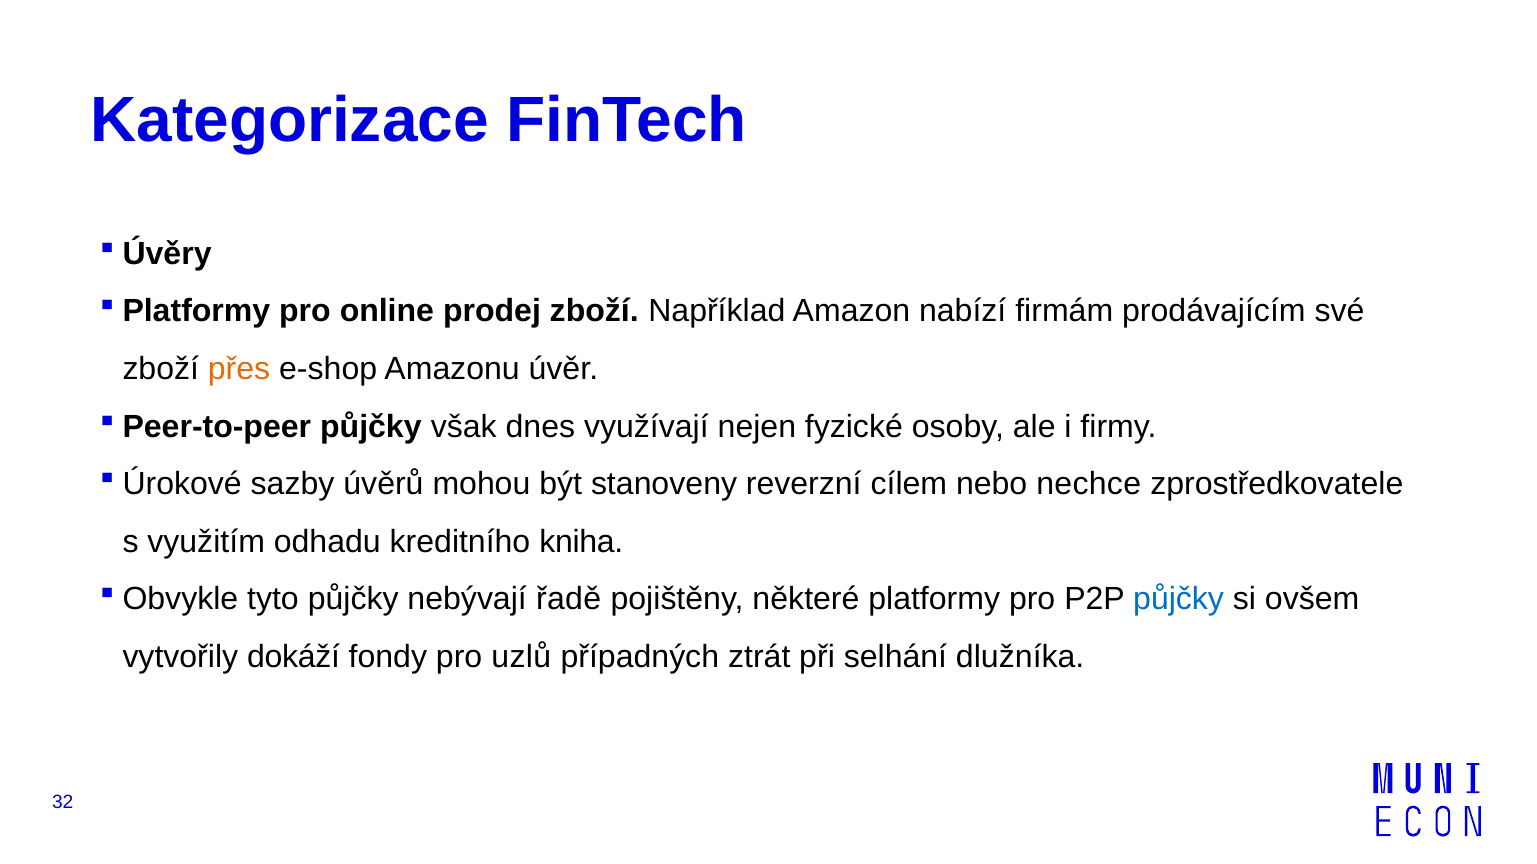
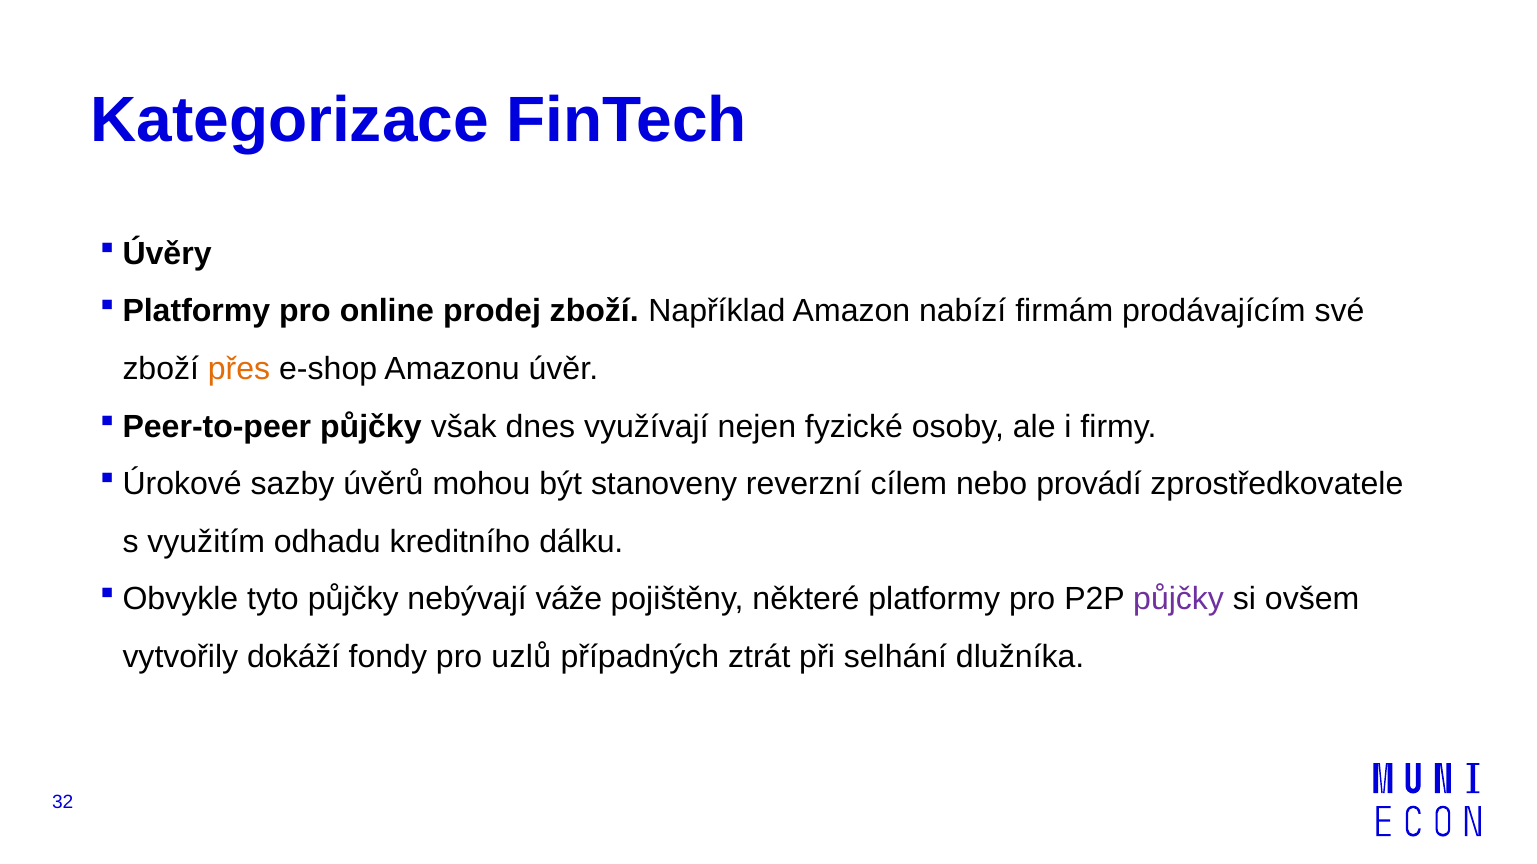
nechce: nechce -> provádí
kniha: kniha -> dálku
řadě: řadě -> váže
půjčky at (1179, 600) colour: blue -> purple
